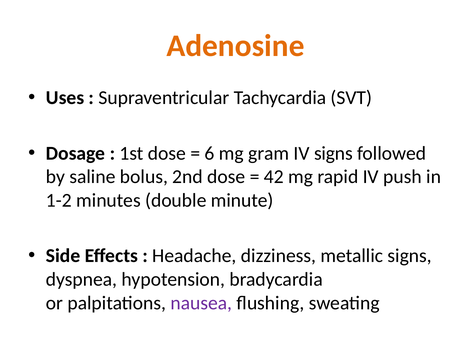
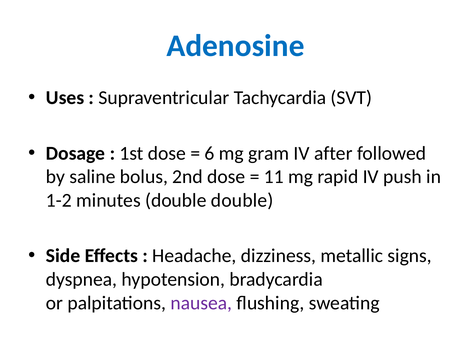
Adenosine colour: orange -> blue
IV signs: signs -> after
42: 42 -> 11
double minute: minute -> double
